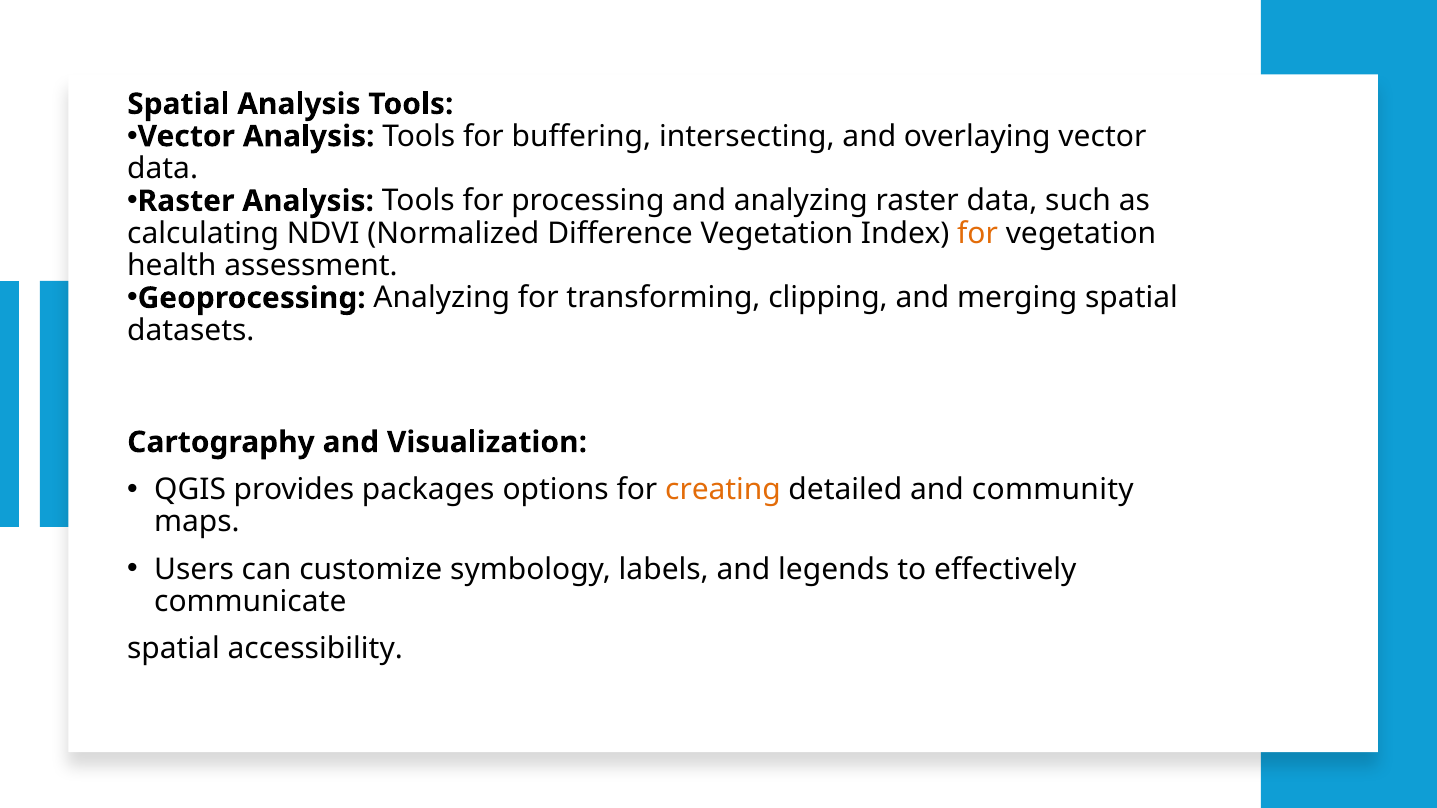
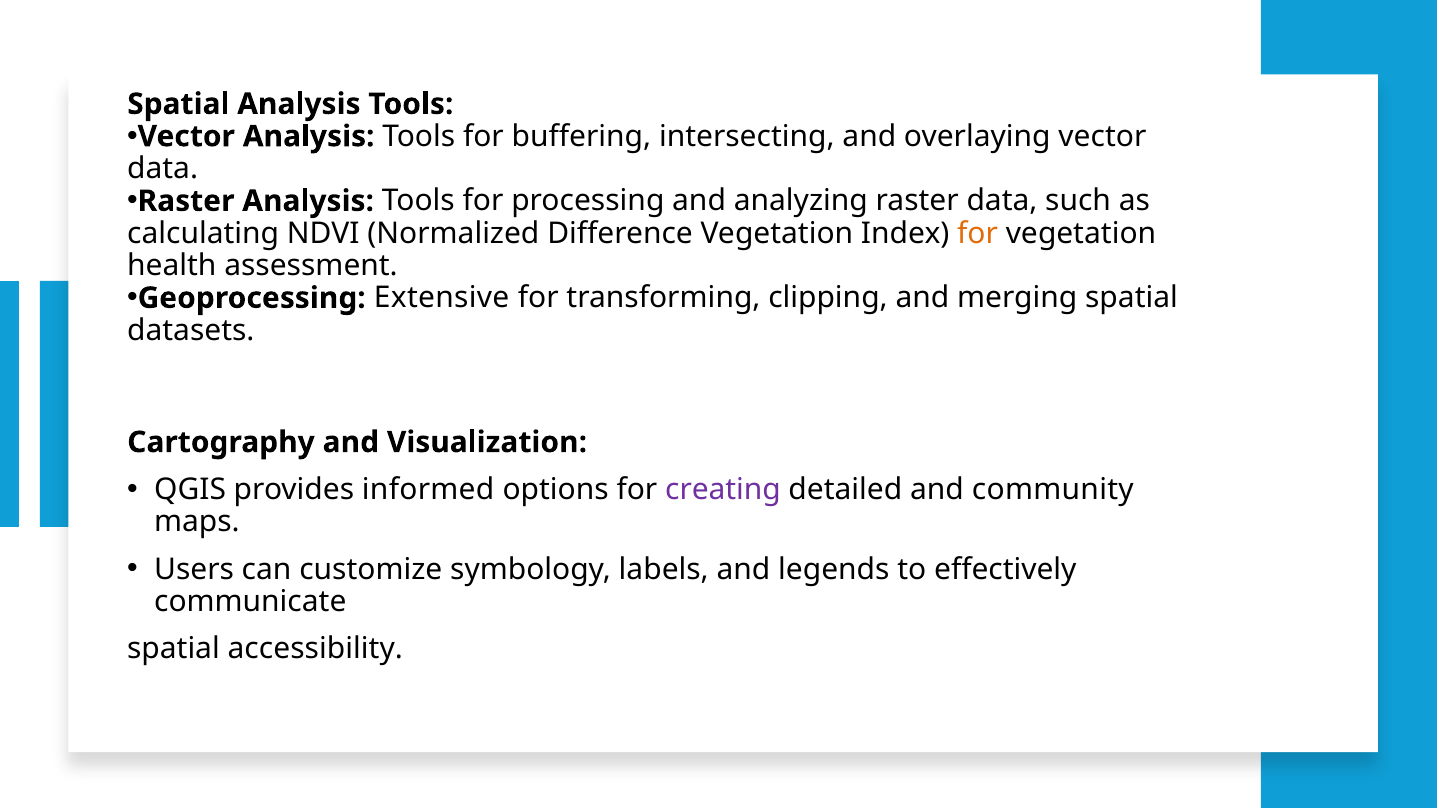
Geoprocessing Analyzing: Analyzing -> Extensive
packages: packages -> informed
creating colour: orange -> purple
